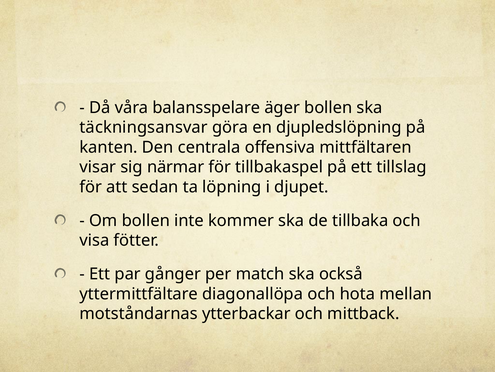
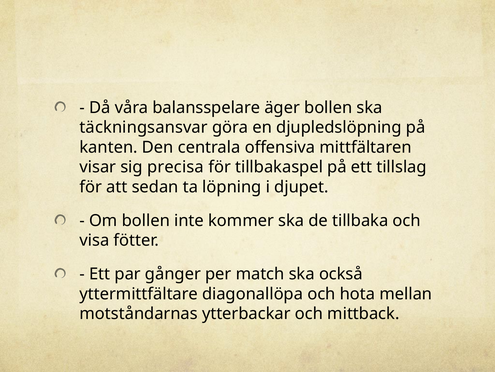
närmar: närmar -> precisa
